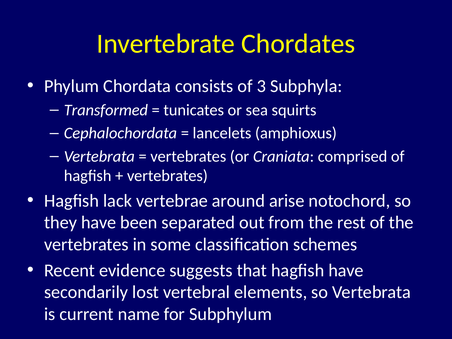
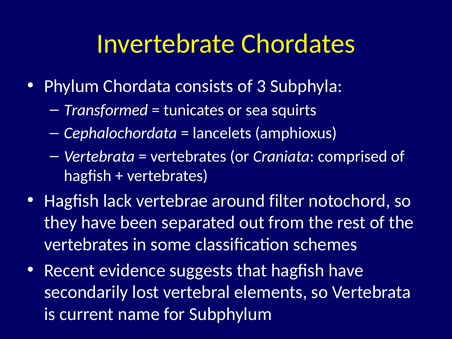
arise: arise -> filter
